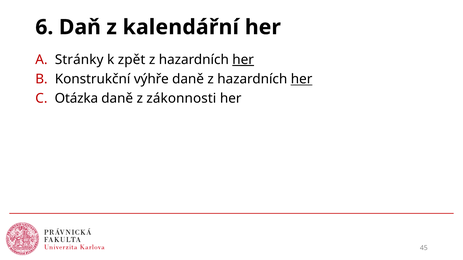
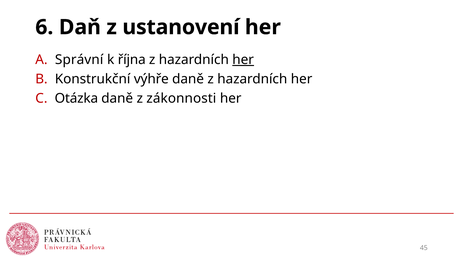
kalendářní: kalendářní -> ustanovení
Stránky: Stránky -> Správní
zpět: zpět -> října
her at (302, 79) underline: present -> none
